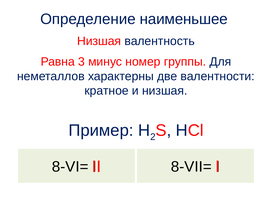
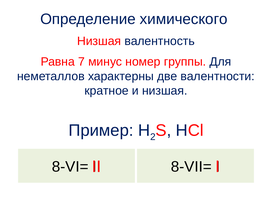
наименьшее: наименьшее -> химического
3: 3 -> 7
